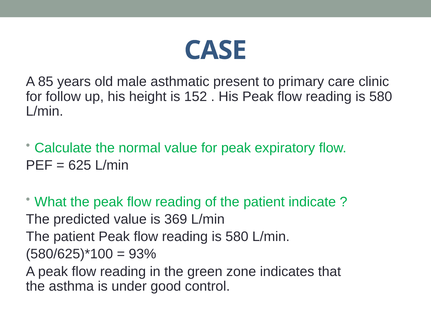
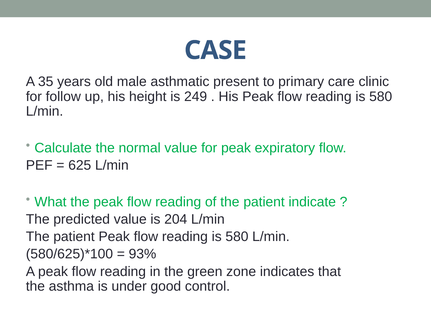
85: 85 -> 35
152: 152 -> 249
369: 369 -> 204
